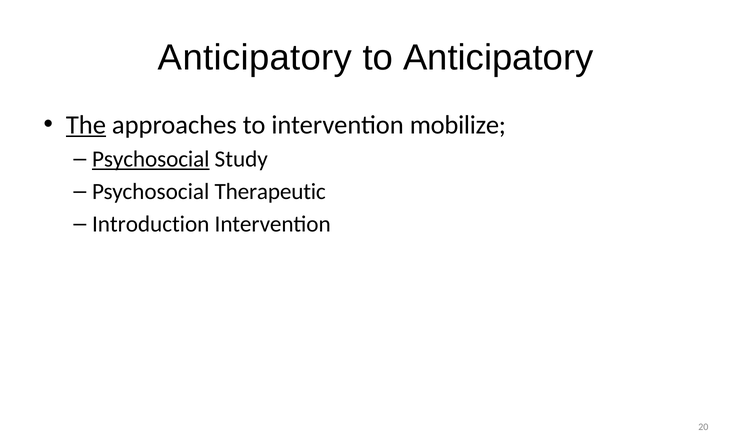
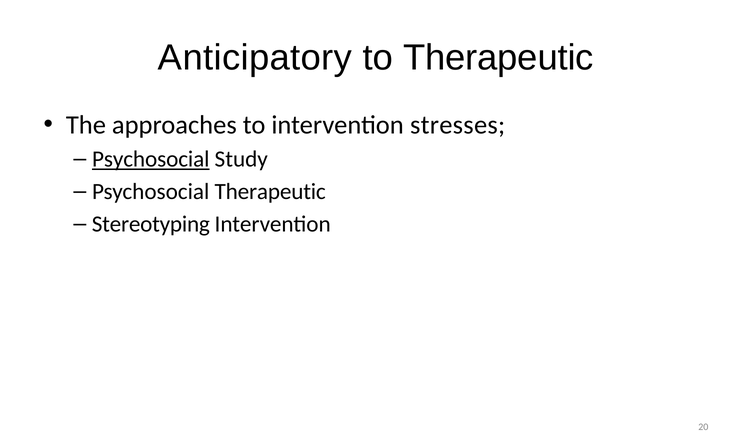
to Anticipatory: Anticipatory -> Therapeutic
The underline: present -> none
mobilize: mobilize -> stresses
Introduction: Introduction -> Stereotyping
